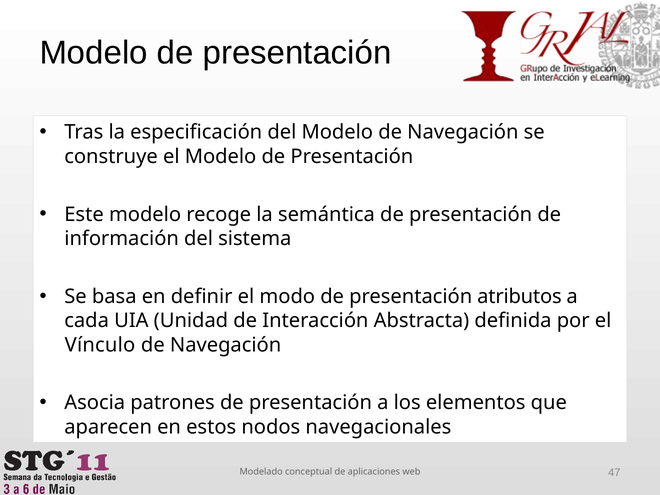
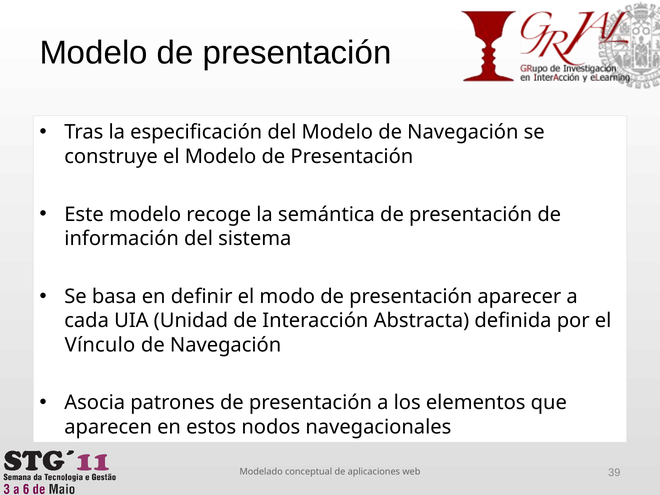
atributos: atributos -> aparecer
47: 47 -> 39
